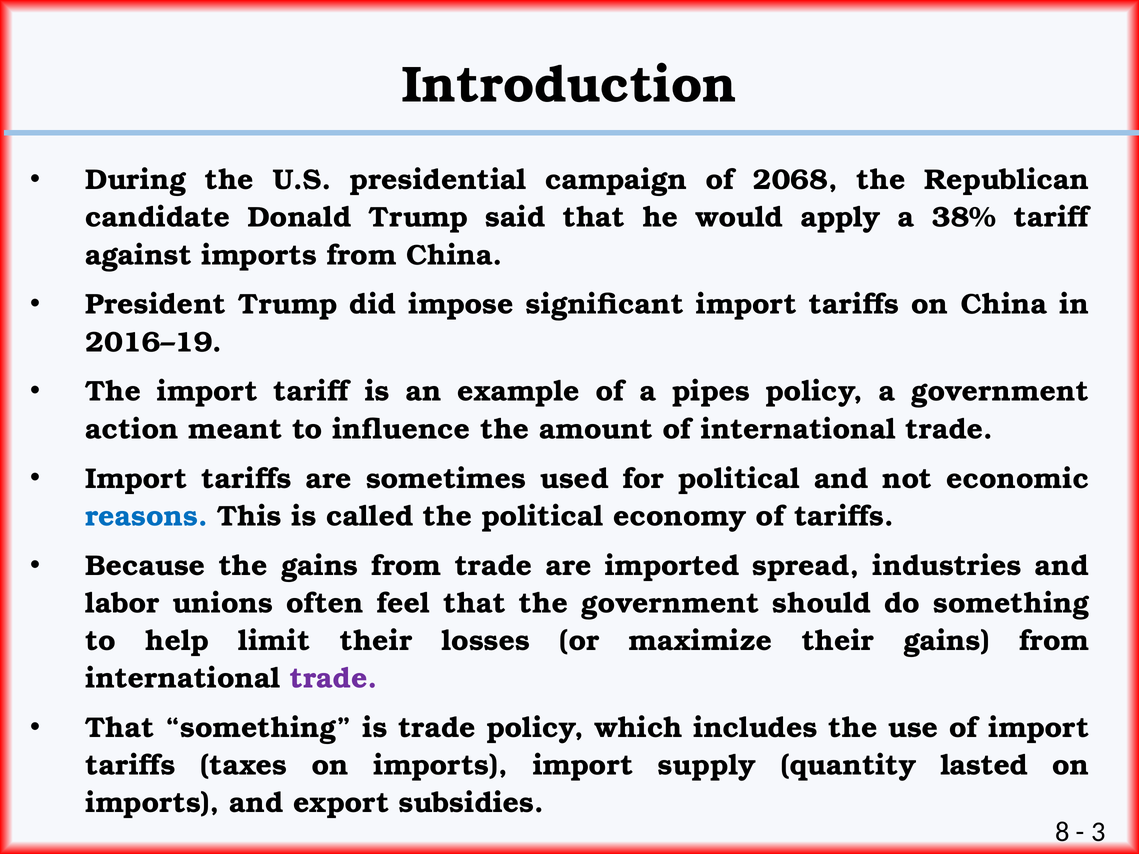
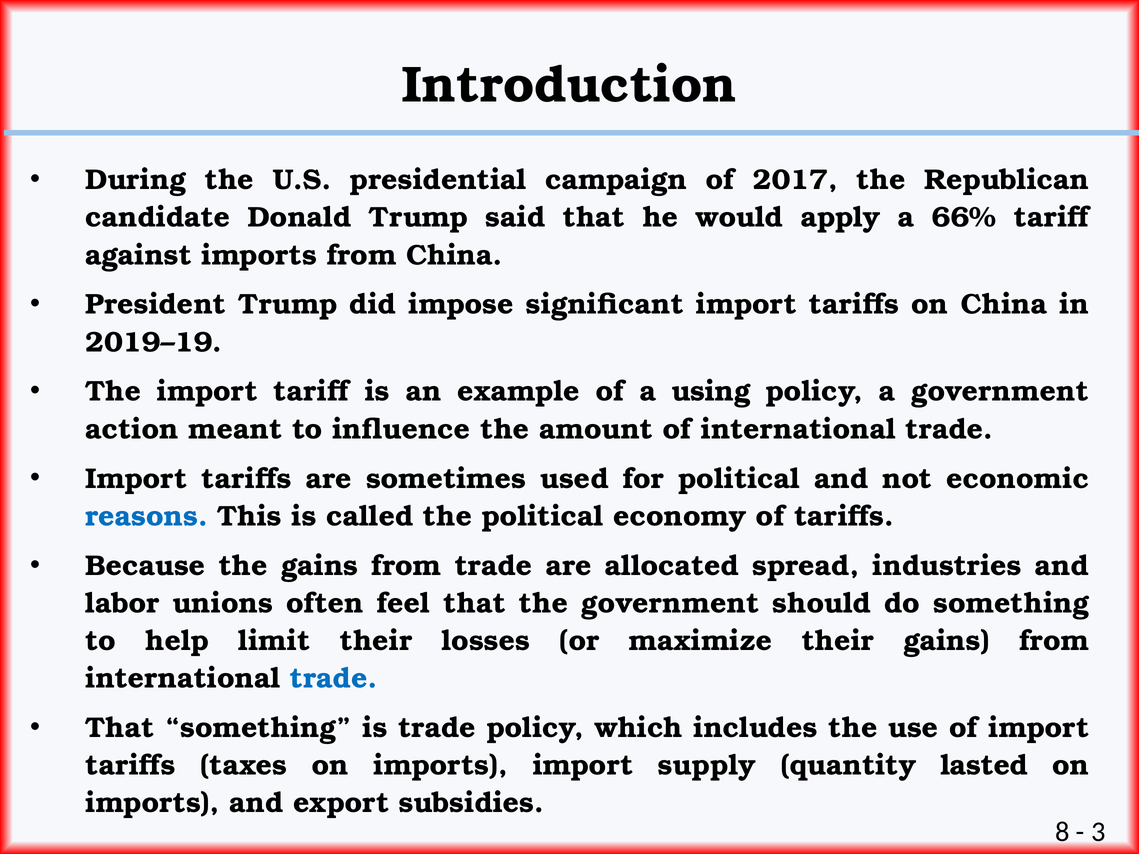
2068: 2068 -> 2017
38%: 38% -> 66%
2016–19: 2016–19 -> 2019–19
pipes: pipes -> using
imported: imported -> allocated
trade at (334, 679) colour: purple -> blue
